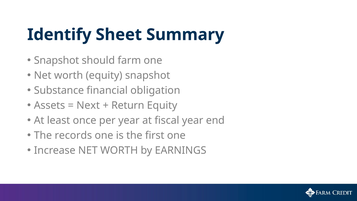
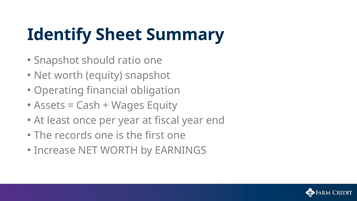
farm: farm -> ratio
Substance: Substance -> Operating
Next: Next -> Cash
Return: Return -> Wages
